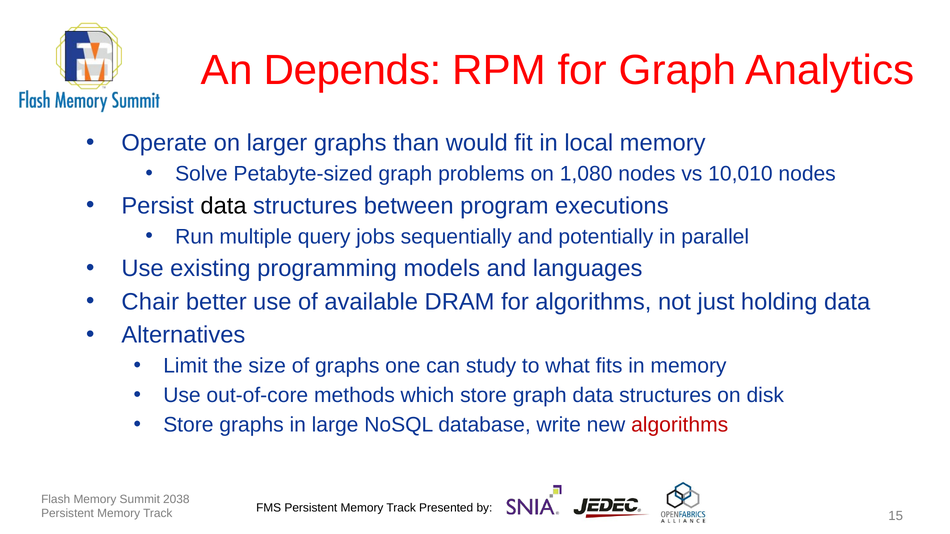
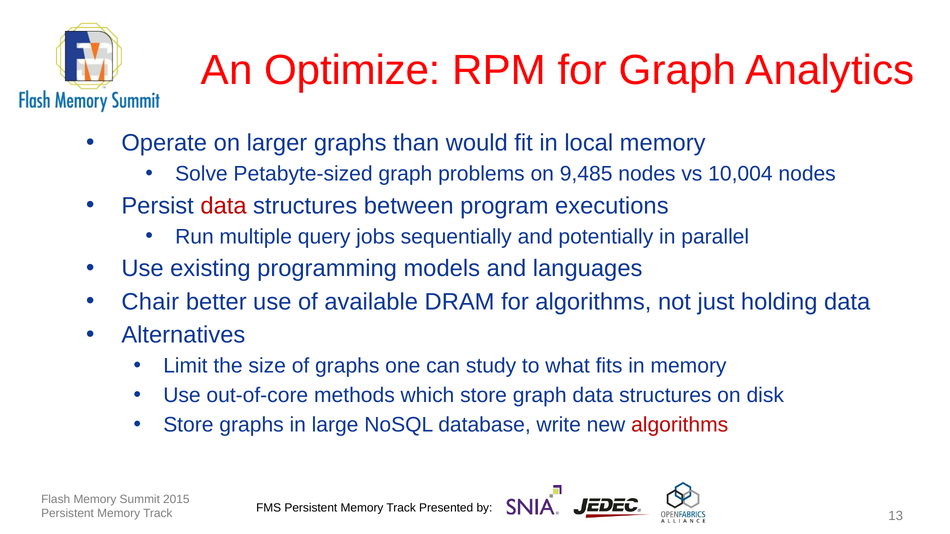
Depends: Depends -> Optimize
1,080: 1,080 -> 9,485
10,010: 10,010 -> 10,004
data at (224, 206) colour: black -> red
2038: 2038 -> 2015
15: 15 -> 13
